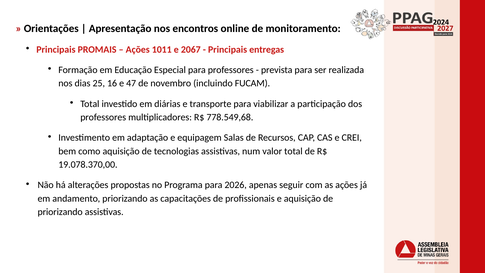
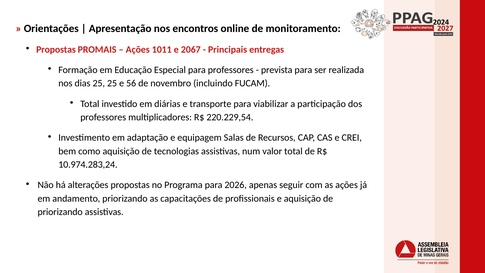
Principais at (56, 49): Principais -> Propostas
25 16: 16 -> 25
47: 47 -> 56
778.549,68: 778.549,68 -> 220.229,54
19.078.370,00: 19.078.370,00 -> 10.974.283,24
